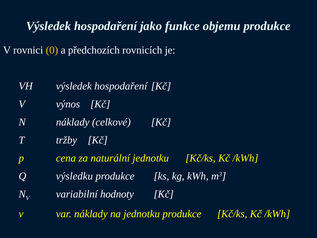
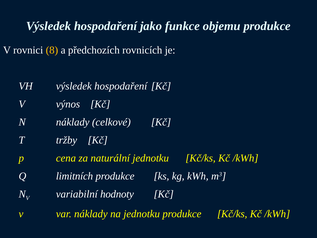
0: 0 -> 8
výsledku: výsledku -> limitních
